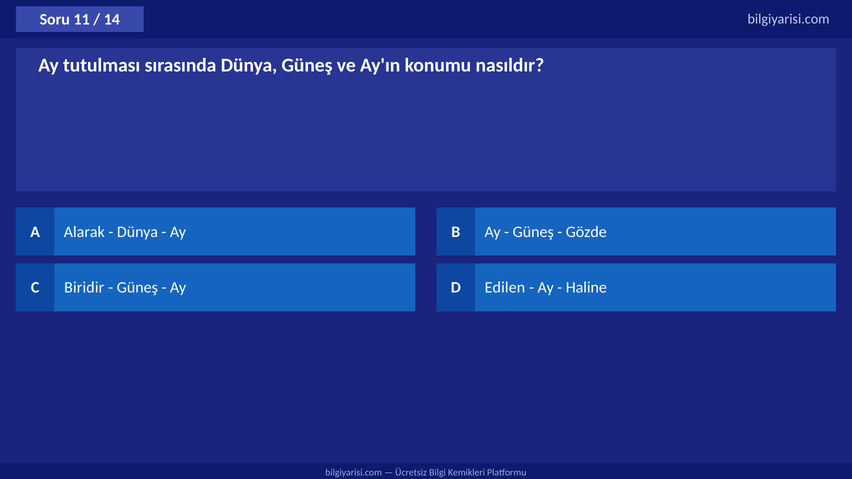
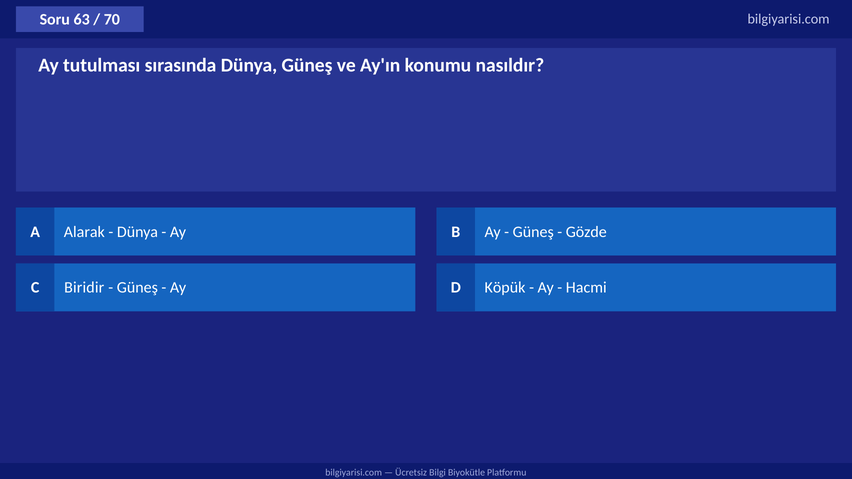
11: 11 -> 63
14: 14 -> 70
Edilen: Edilen -> Köpük
Haline: Haline -> Hacmi
Kemikleri: Kemikleri -> Biyokütle
